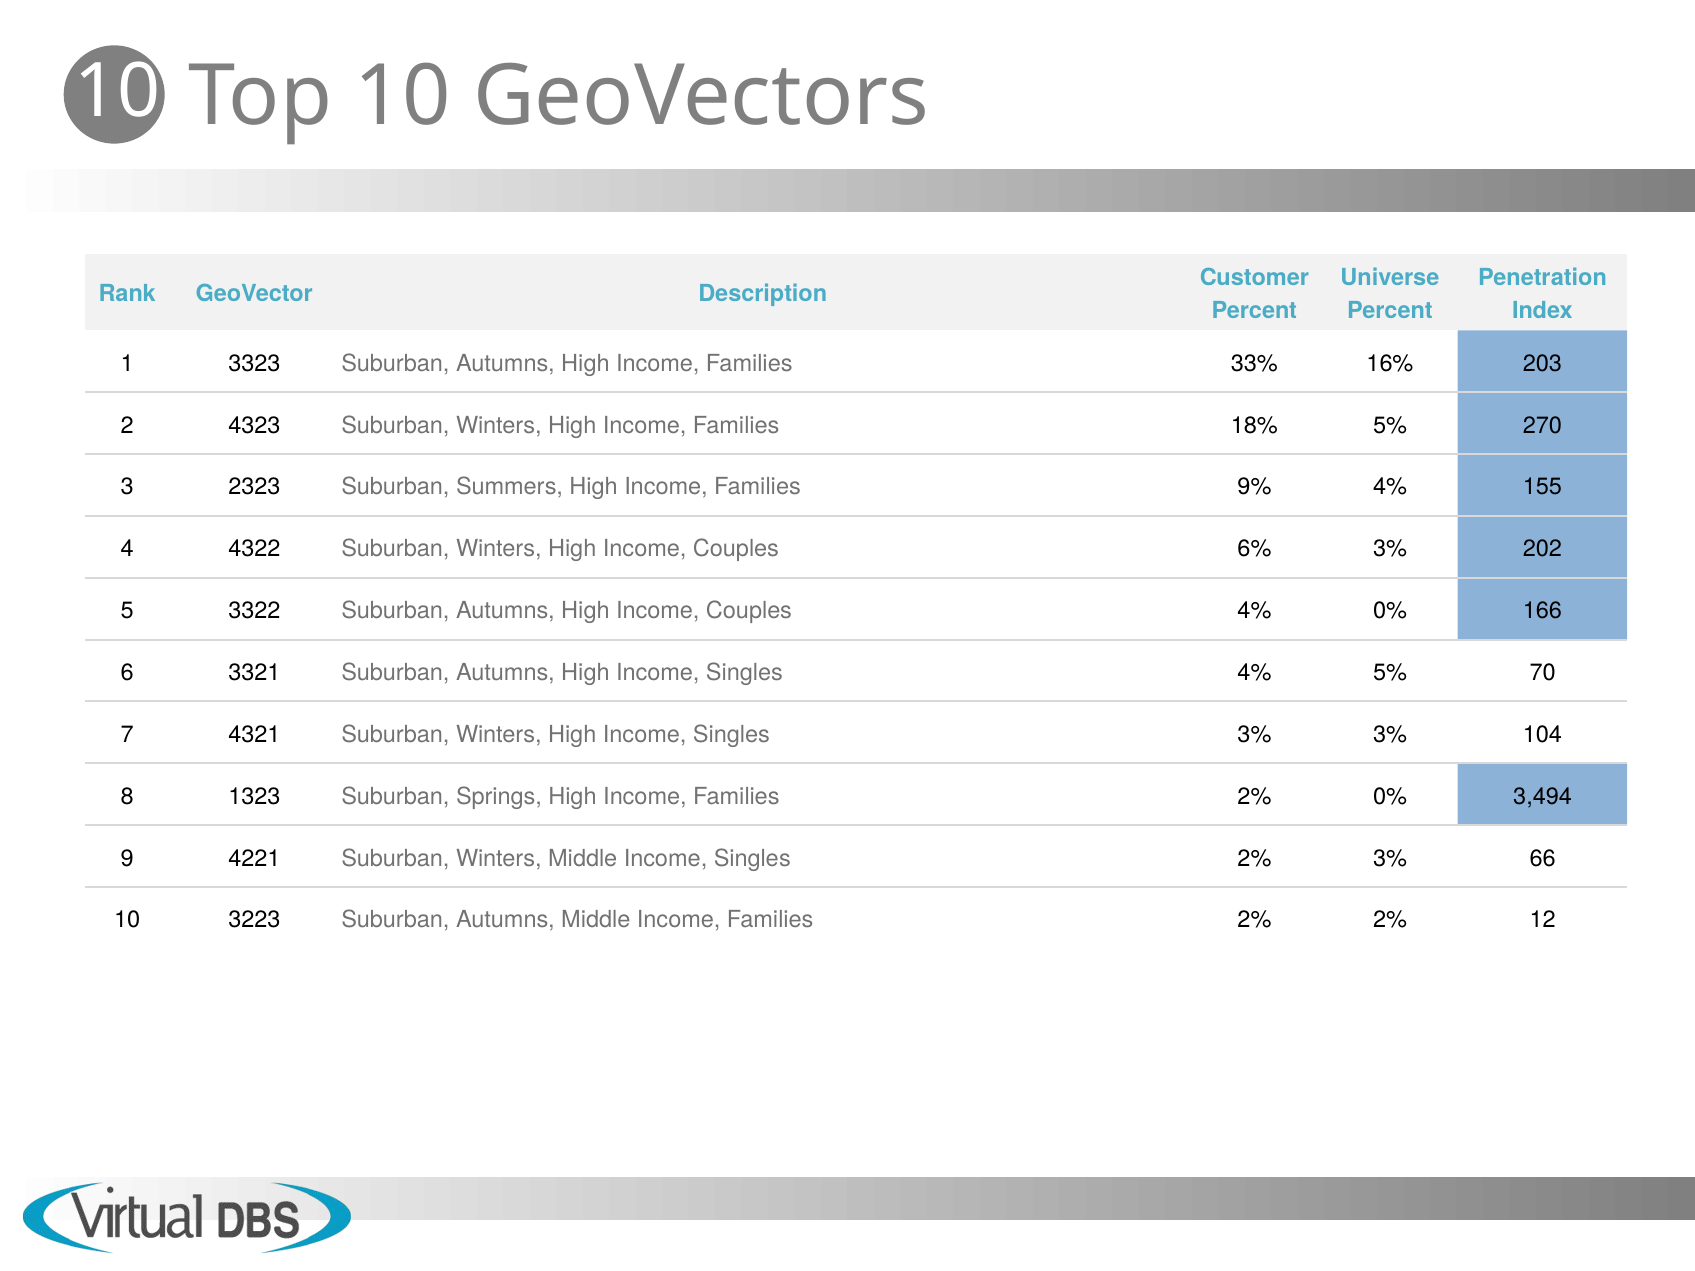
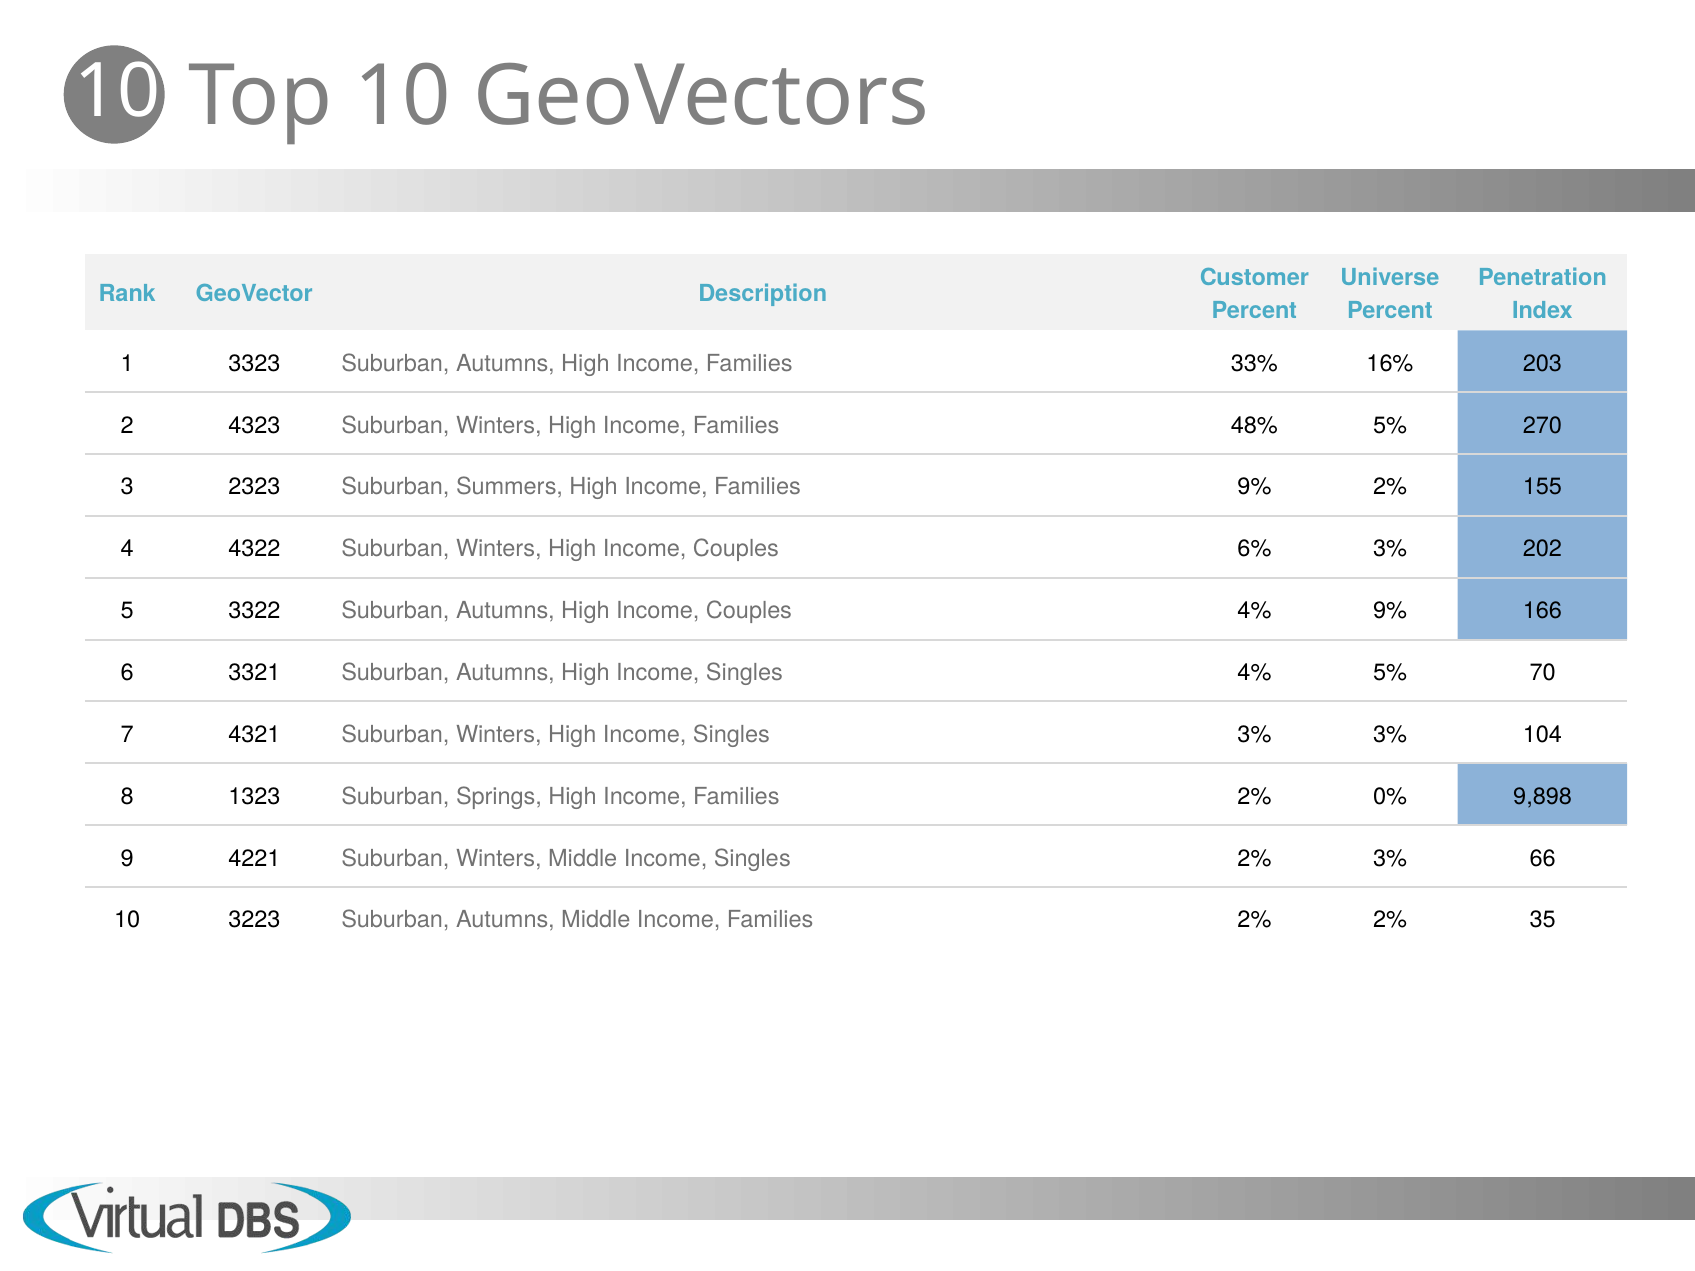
18%: 18% -> 48%
9% 4%: 4% -> 2%
4% 0%: 0% -> 9%
3,494: 3,494 -> 9,898
12: 12 -> 35
